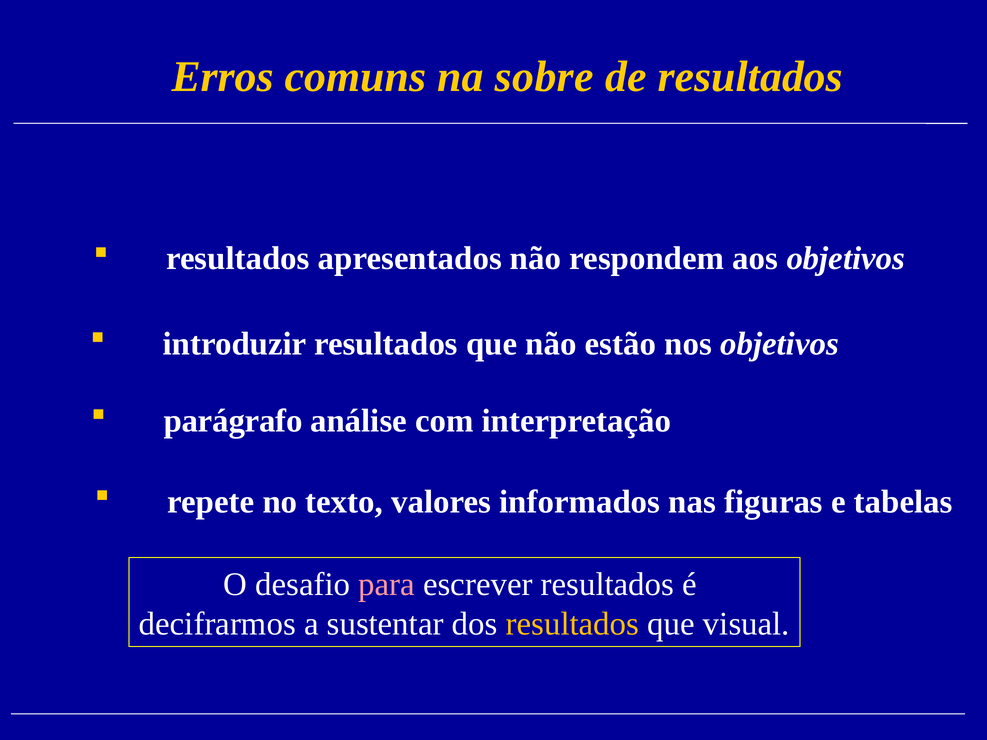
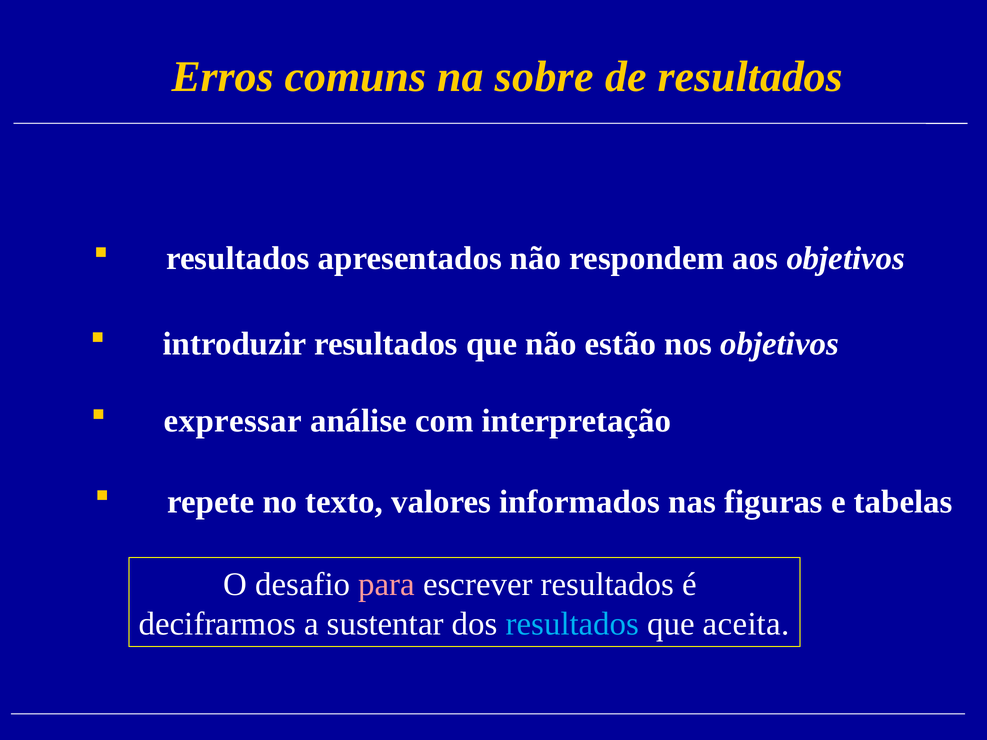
parágrafo: parágrafo -> expressar
resultados at (572, 624) colour: yellow -> light blue
visual: visual -> aceita
